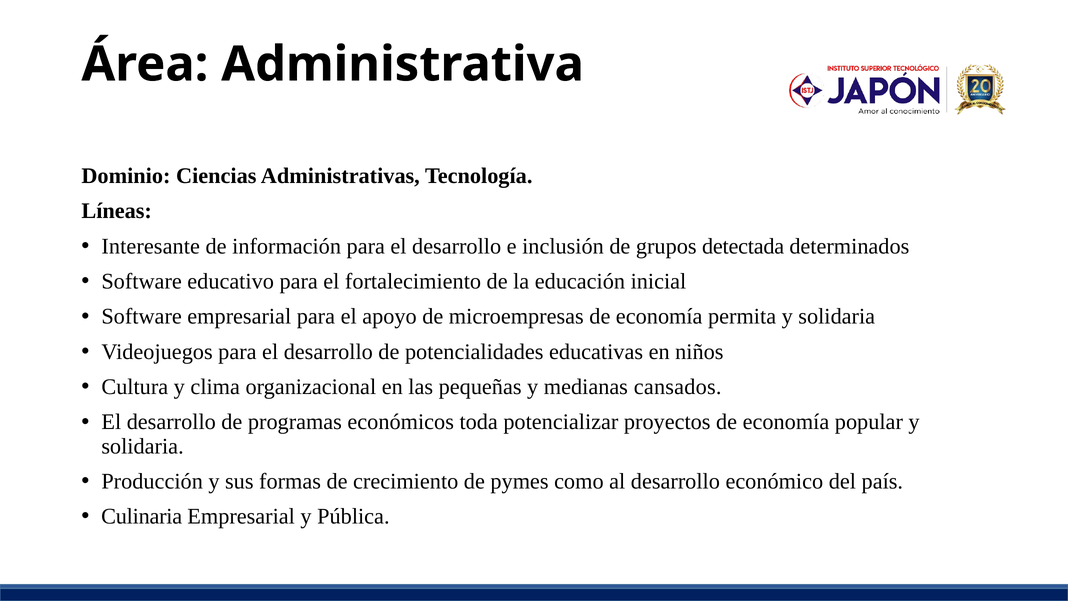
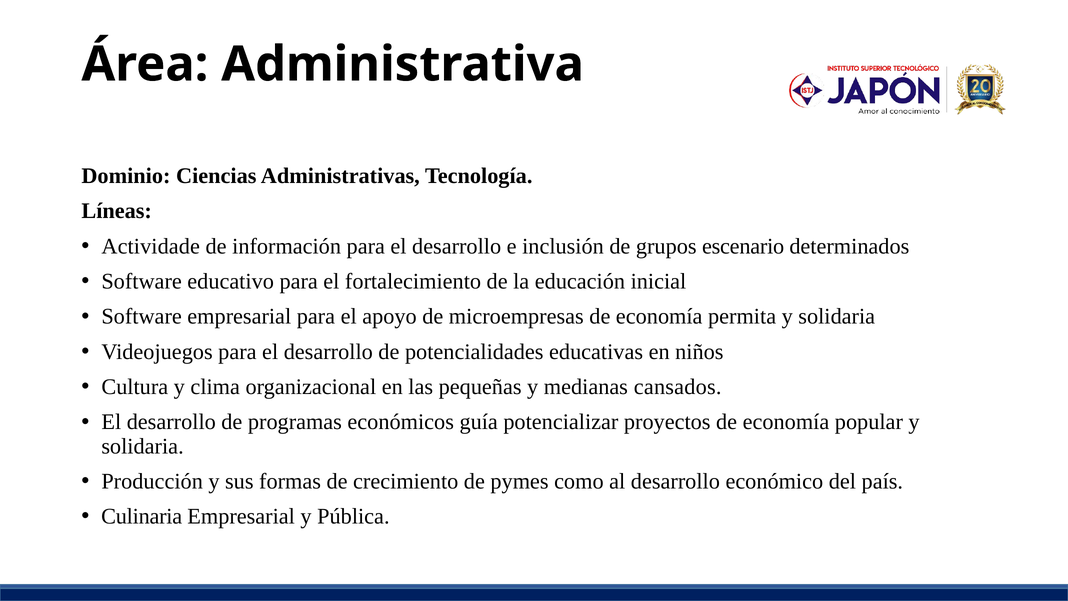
Interesante: Interesante -> Actividade
detectada: detectada -> escenario
toda: toda -> guía
